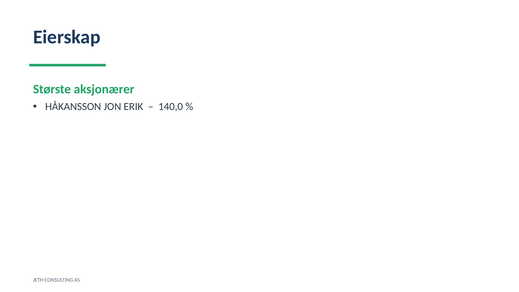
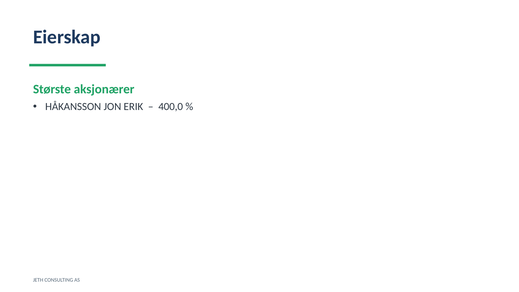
140,0: 140,0 -> 400,0
